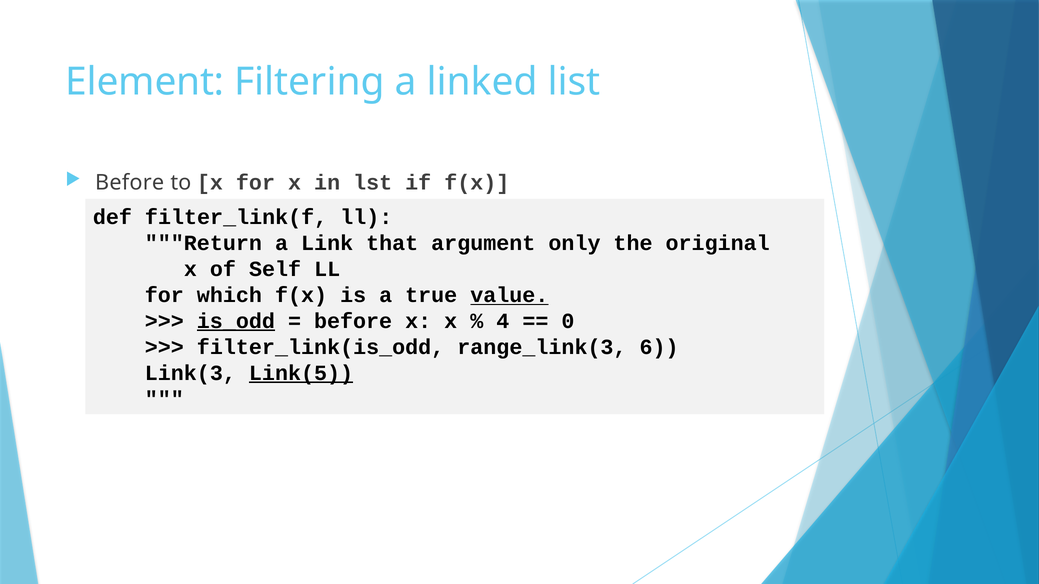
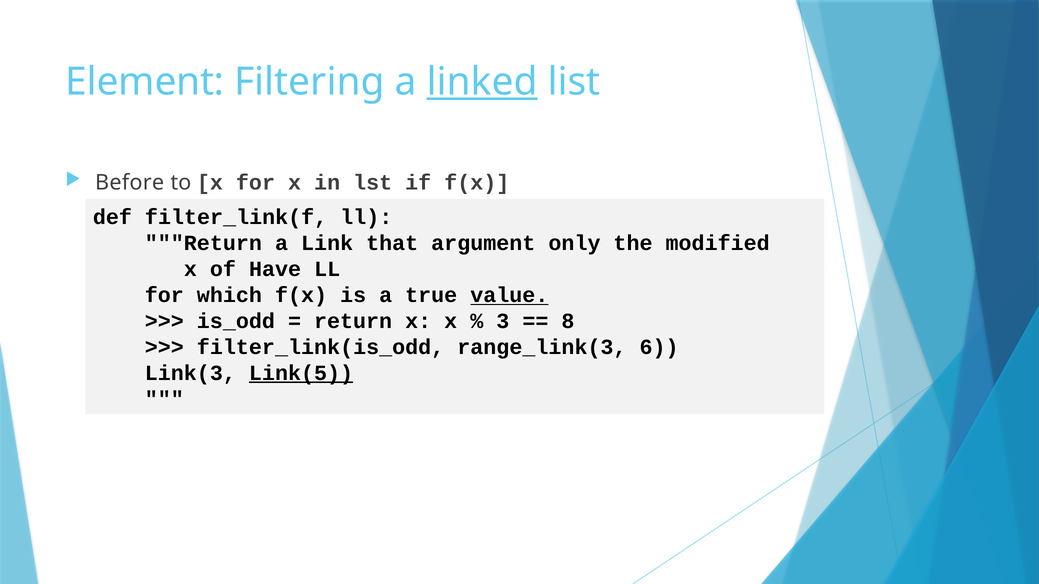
linked underline: none -> present
original: original -> modified
Self: Self -> Have
is_odd underline: present -> none
before at (353, 321): before -> return
4: 4 -> 3
0: 0 -> 8
